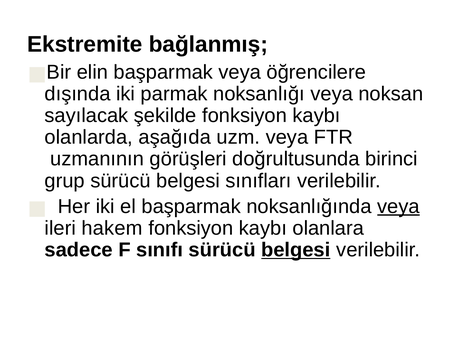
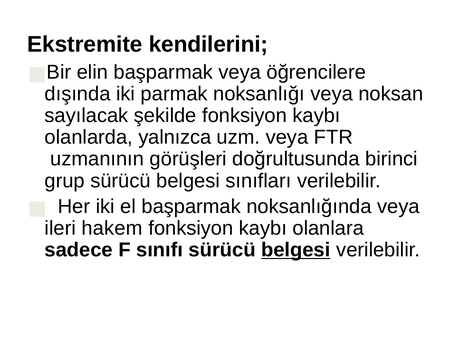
bağlanmış: bağlanmış -> kendilerini
aşağıda: aşağıda -> yalnızca
veya at (398, 206) underline: present -> none
